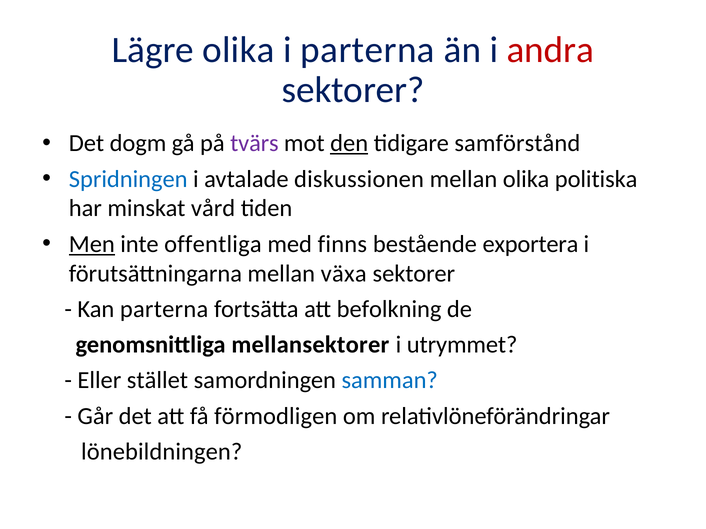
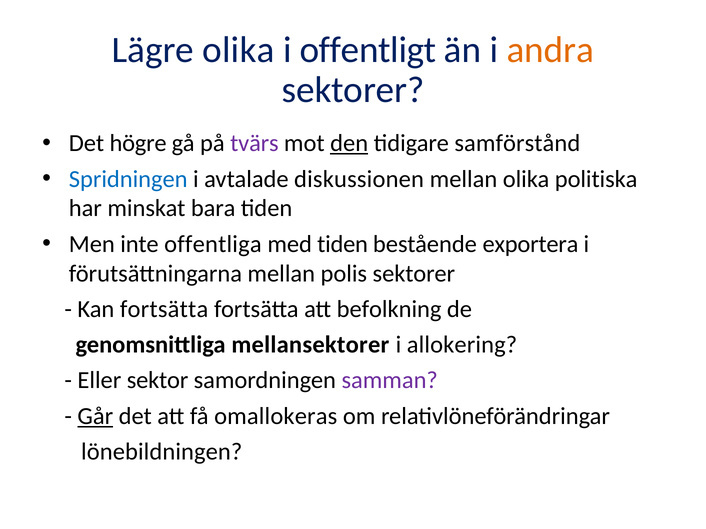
i parterna: parterna -> offentligt
andra colour: red -> orange
dogm: dogm -> högre
vård: vård -> bara
Men underline: present -> none
med finns: finns -> tiden
växa: växa -> polis
Kan parterna: parterna -> fortsätta
utrymmet: utrymmet -> allokering
stället: stället -> sektor
samman colour: blue -> purple
Går underline: none -> present
förmodligen: förmodligen -> omallokeras
